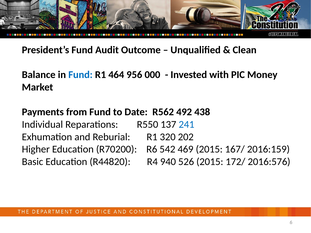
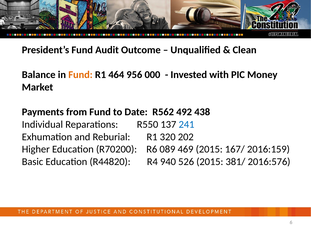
Fund at (80, 75) colour: blue -> orange
542: 542 -> 089
172/: 172/ -> 381/
